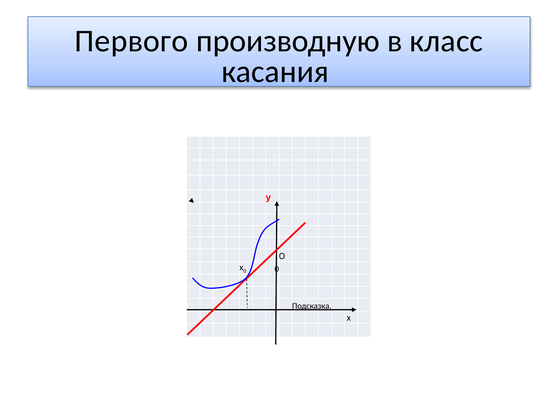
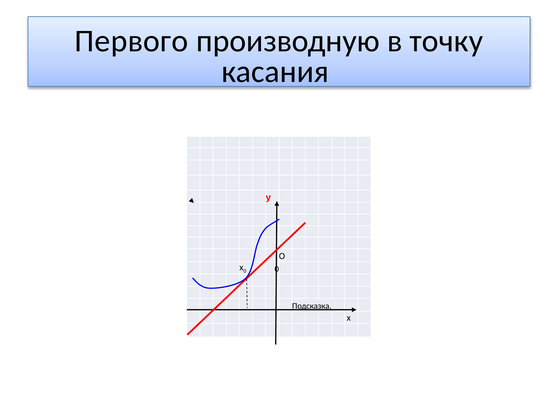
класс: класс -> точку
